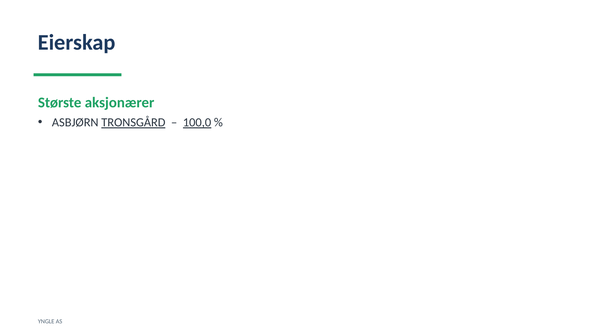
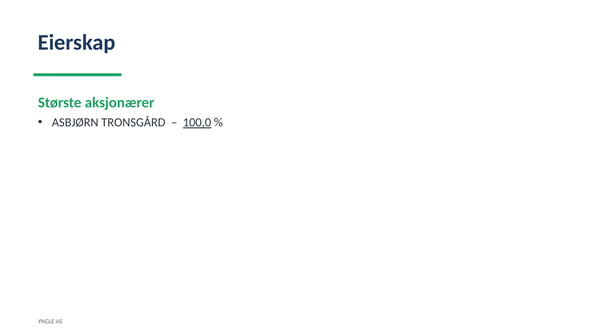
TRONSGÅRD underline: present -> none
